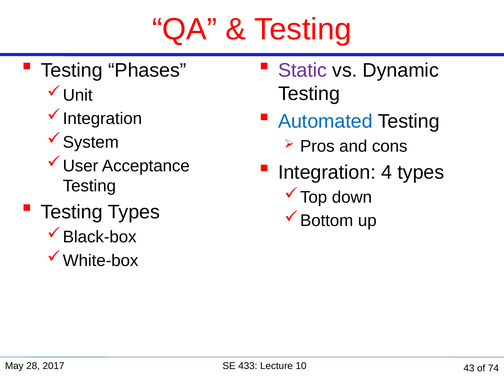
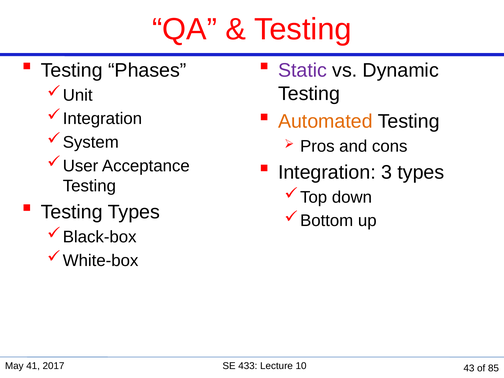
Automated colour: blue -> orange
4: 4 -> 3
28: 28 -> 41
74: 74 -> 85
